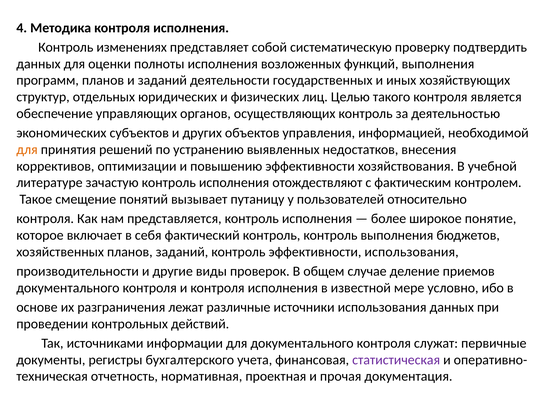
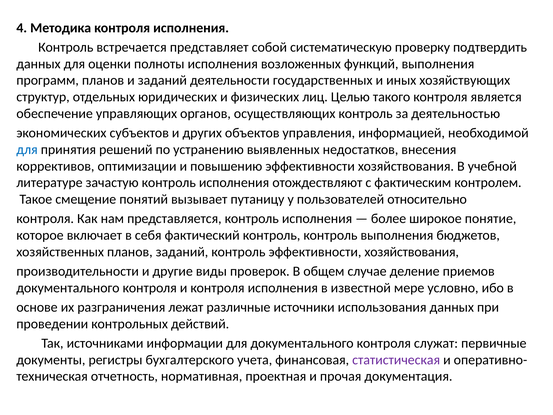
изменениях: изменениях -> встречается
для at (27, 149) colour: orange -> blue
контроль эффективности использования: использования -> хозяйствования
